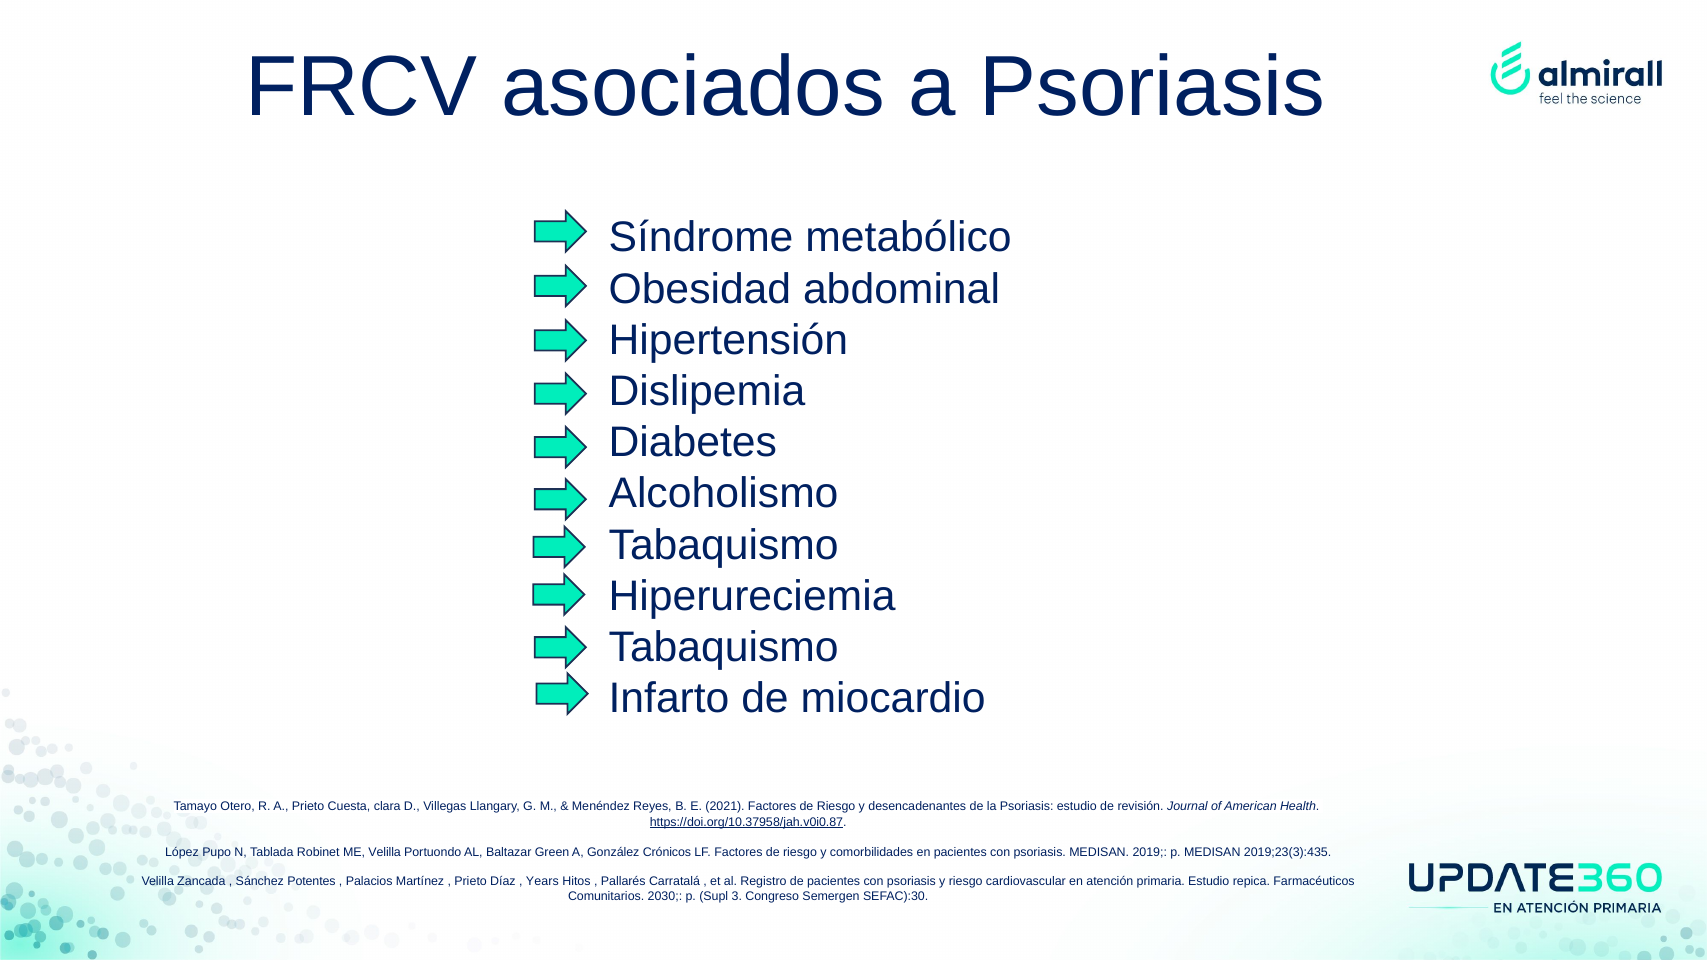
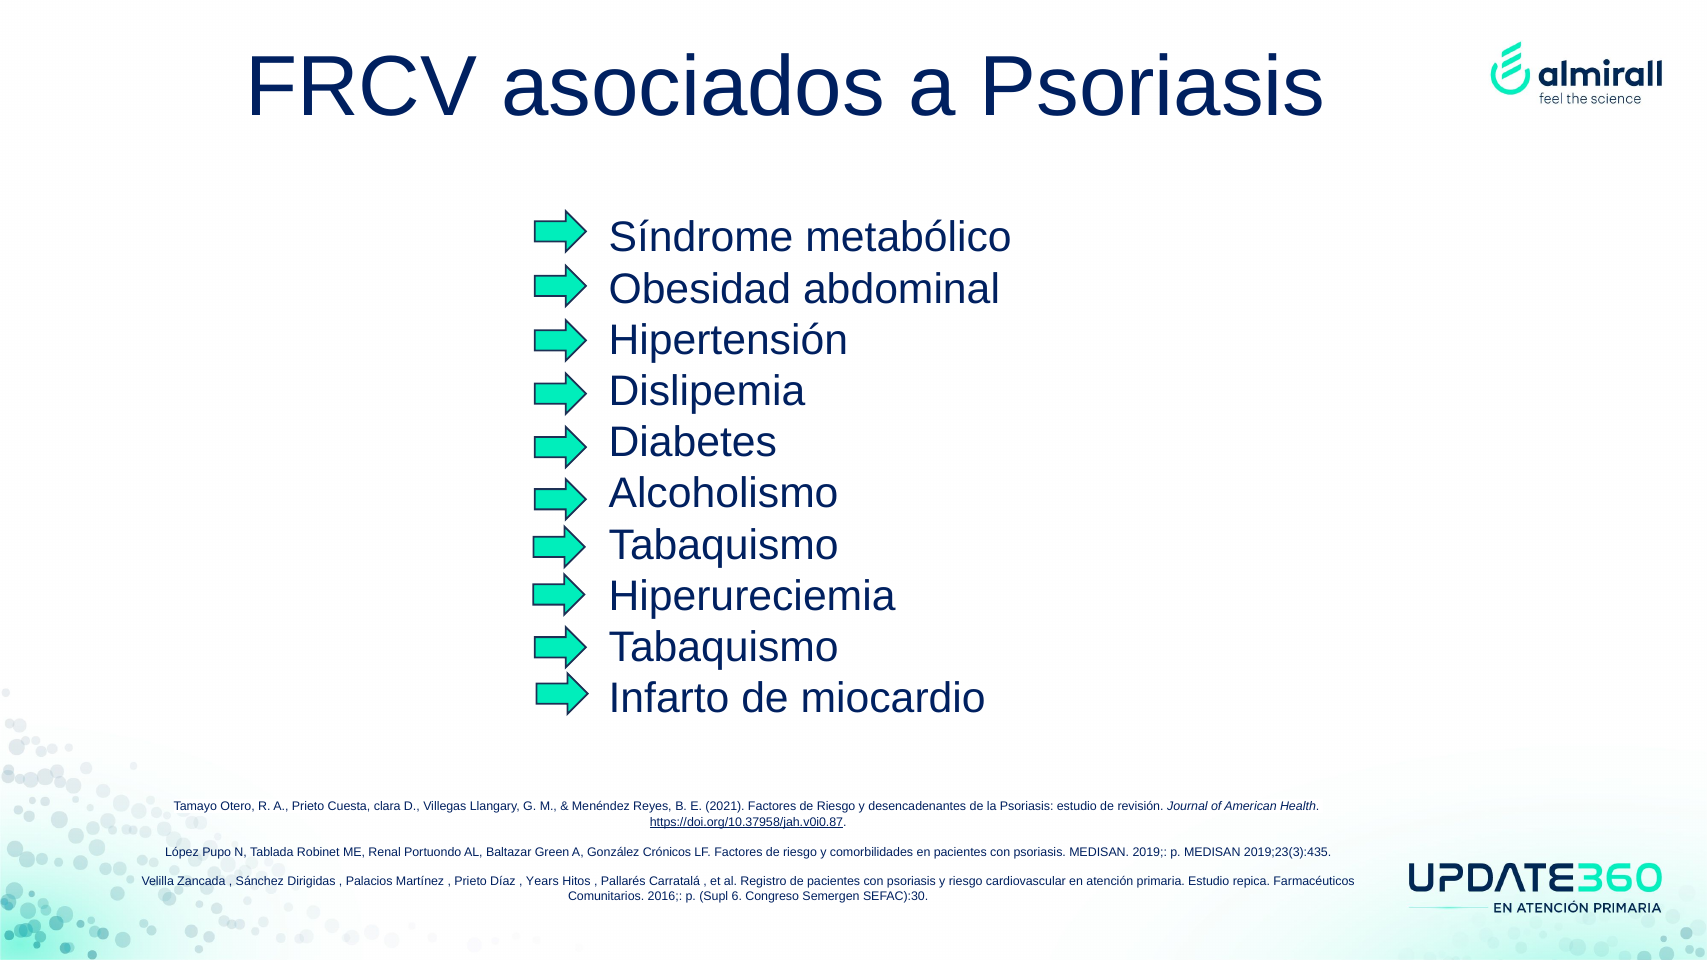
ME Velilla: Velilla -> Renal
Potentes: Potentes -> Dirigidas
2030: 2030 -> 2016
3: 3 -> 6
